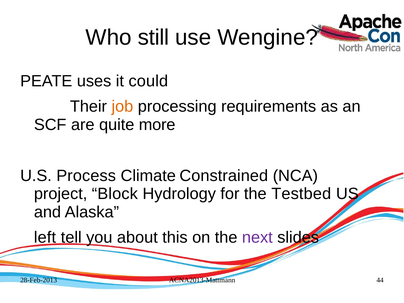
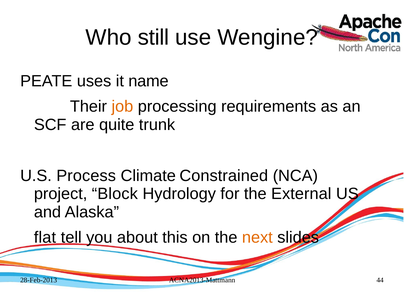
could: could -> name
more: more -> trunk
Testbed: Testbed -> External
left: left -> flat
next colour: purple -> orange
